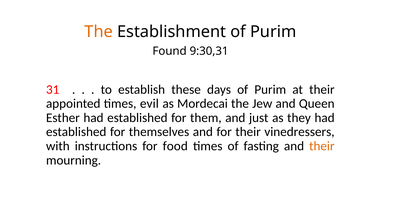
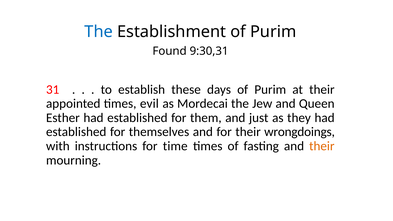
The at (99, 32) colour: orange -> blue
vinedressers: vinedressers -> wrongdoings
food: food -> time
